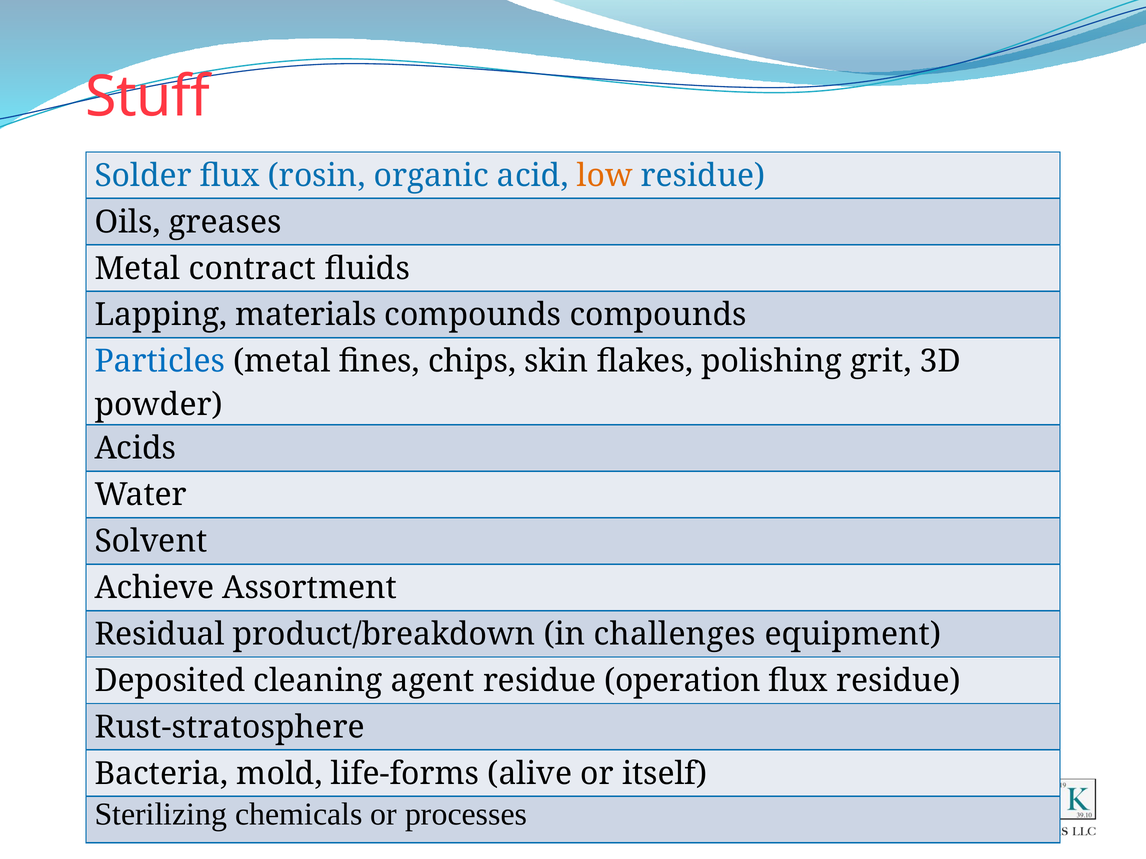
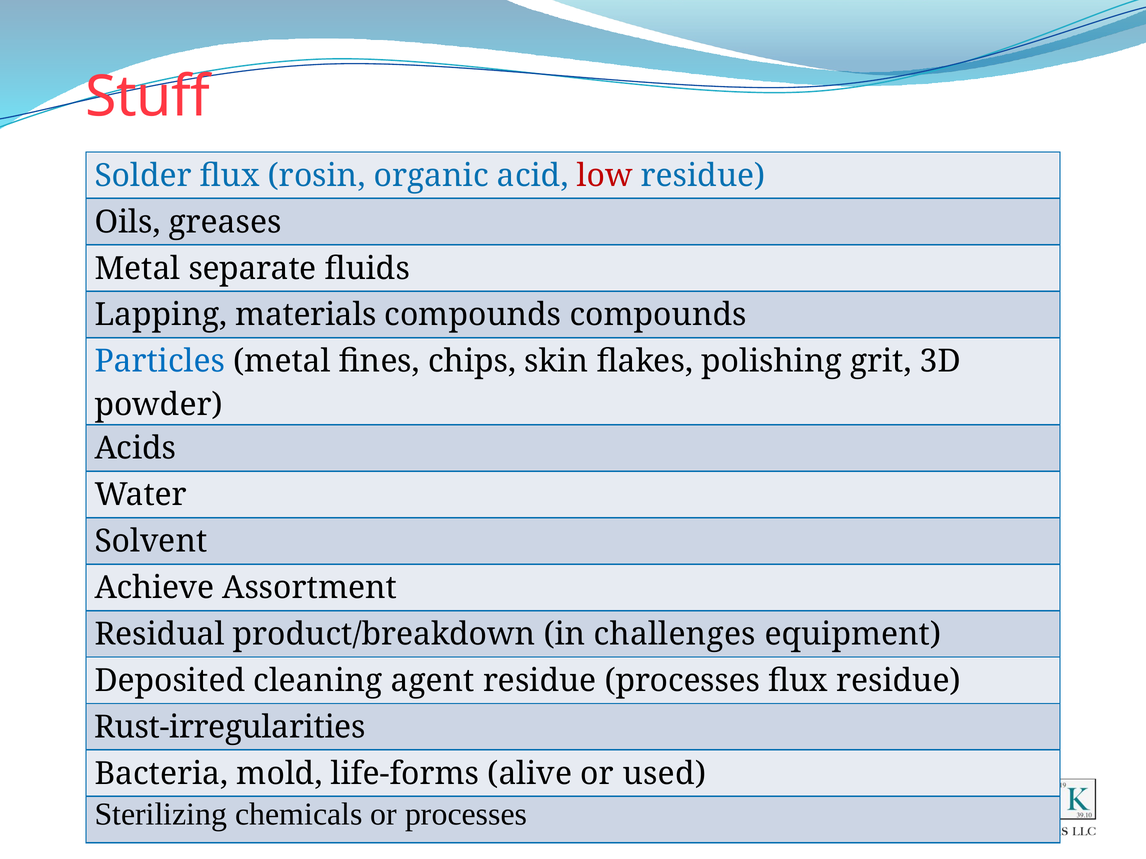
low colour: orange -> red
contract: contract -> separate
residue operation: operation -> processes
Rust-stratosphere: Rust-stratosphere -> Rust-irregularities
itself: itself -> used
